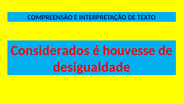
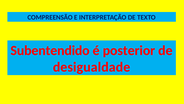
Considerados: Considerados -> Subentendido
houvesse: houvesse -> posterior
